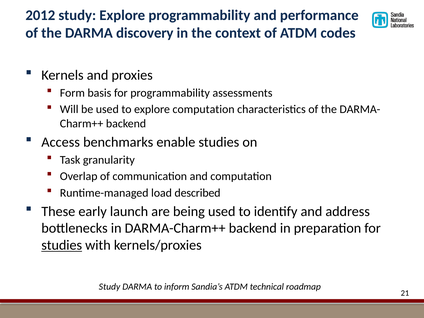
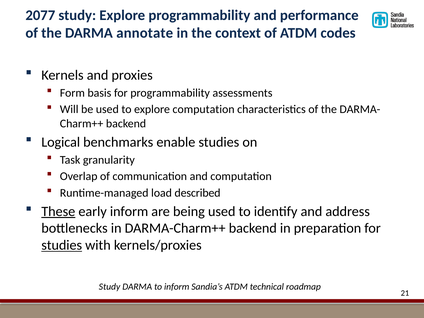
2012: 2012 -> 2077
discovery: discovery -> annotate
Access: Access -> Logical
These underline: none -> present
early launch: launch -> inform
